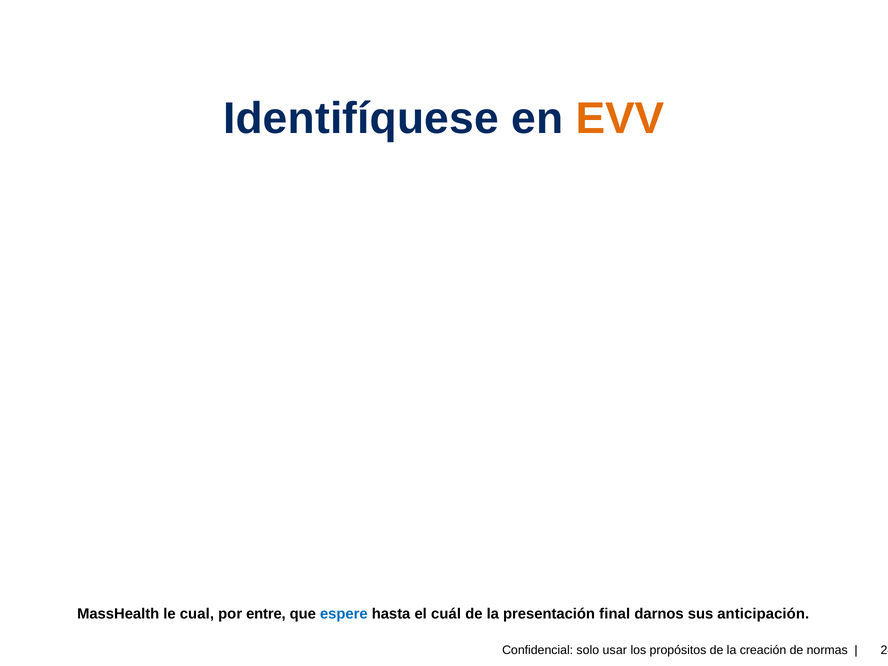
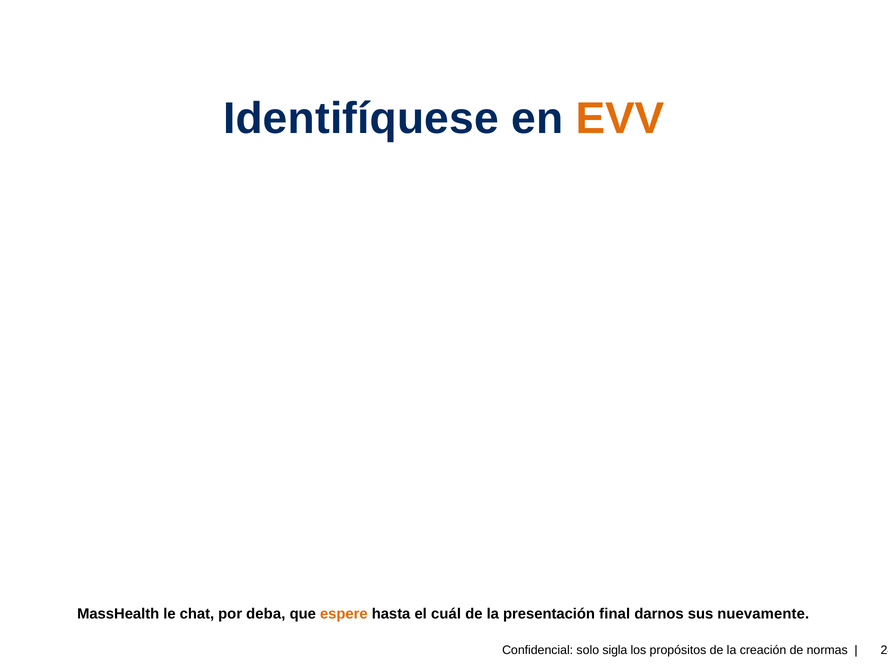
cual: cual -> chat
entre: entre -> deba
espere colour: blue -> orange
anticipación: anticipación -> nuevamente
usar: usar -> sigla
